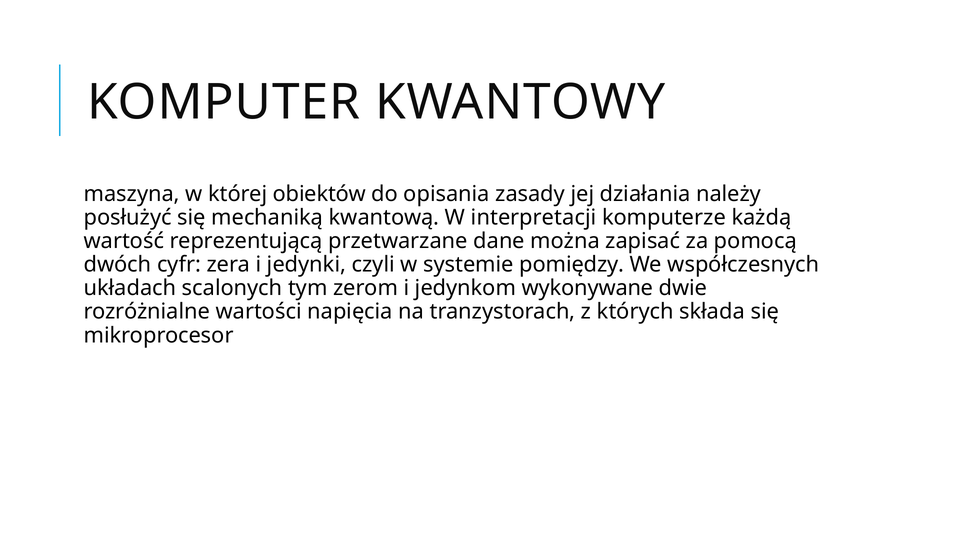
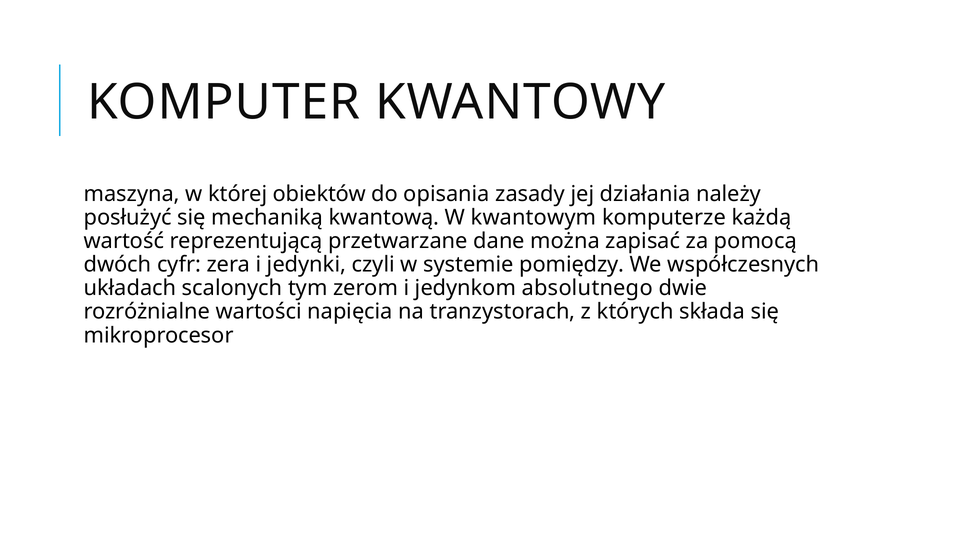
interpretacji: interpretacji -> kwantowym
wykonywane: wykonywane -> absolutnego
